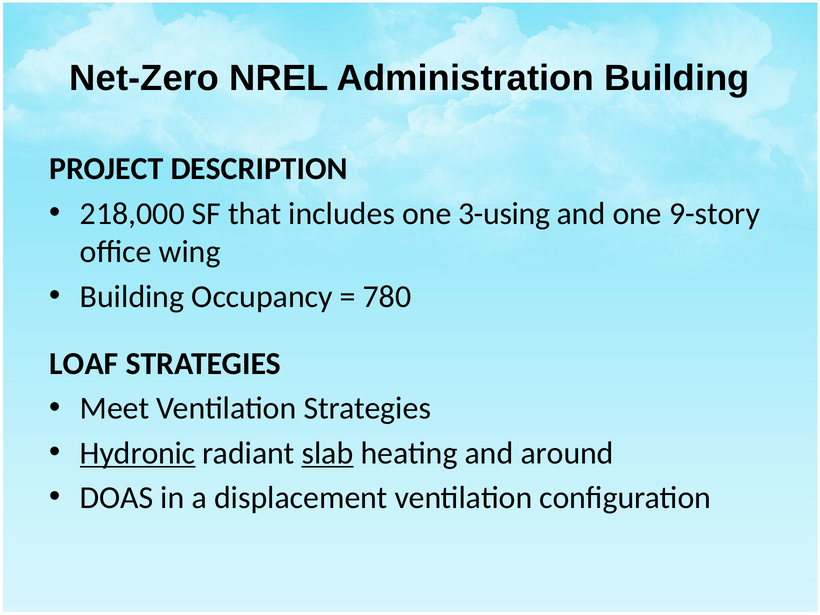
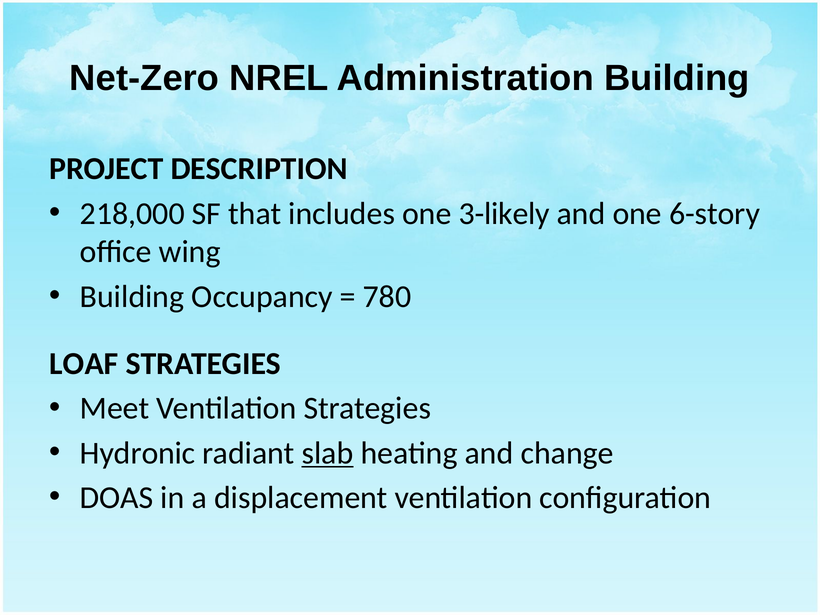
3-using: 3-using -> 3-likely
9-story: 9-story -> 6-story
Hydronic underline: present -> none
around: around -> change
